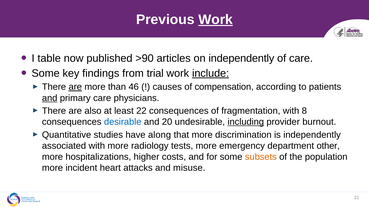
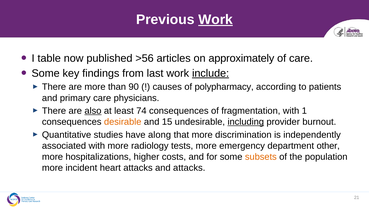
>90: >90 -> >56
on independently: independently -> approximately
trial: trial -> last
are at (75, 87) underline: present -> none
46: 46 -> 90
compensation: compensation -> polypharmacy
and at (50, 98) underline: present -> none
also underline: none -> present
22: 22 -> 74
8: 8 -> 1
desirable colour: blue -> orange
20: 20 -> 15
and misuse: misuse -> attacks
